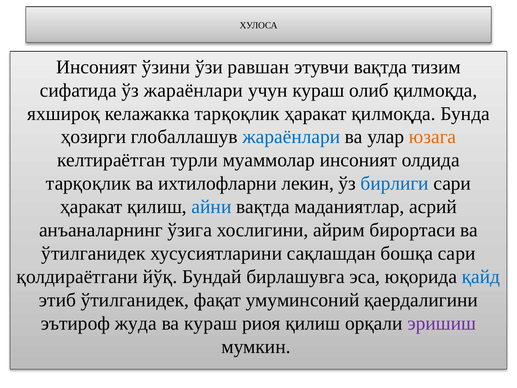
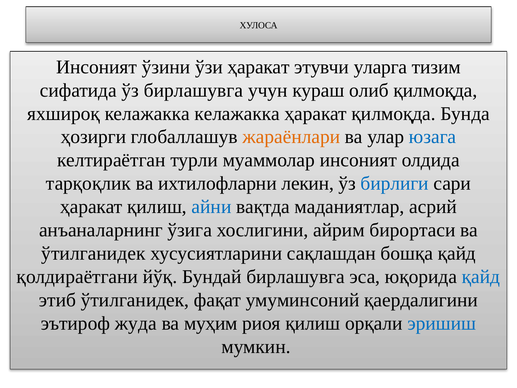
ўзи равшан: равшан -> ҳаракат
этувчи вақтда: вақтда -> уларга
ўз жараёнлари: жараёнлари -> бирлашувга
келажакка тарқоқлик: тарқоқлик -> келажакка
жараёнлари at (291, 137) colour: blue -> orange
юзага colour: orange -> blue
бошқа сари: сари -> қайд
ва кураш: кураш -> муҳим
эришиш colour: purple -> blue
